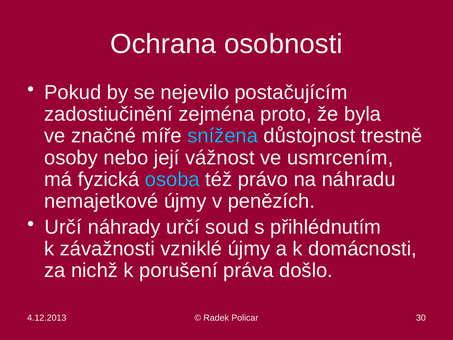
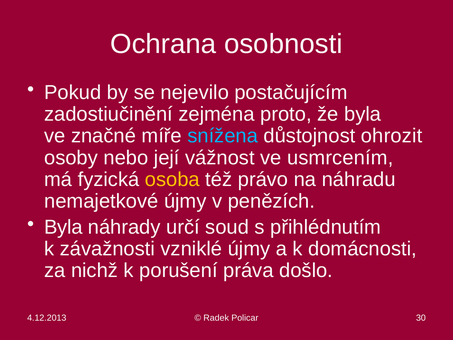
trestně: trestně -> ohrozit
osoba colour: light blue -> yellow
Určí at (63, 227): Určí -> Byla
